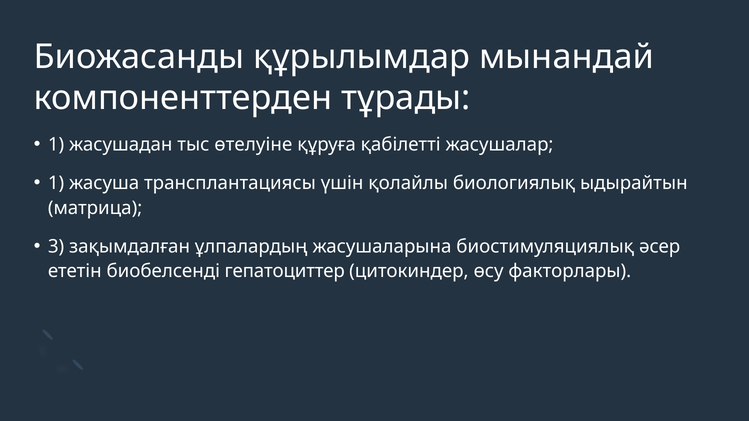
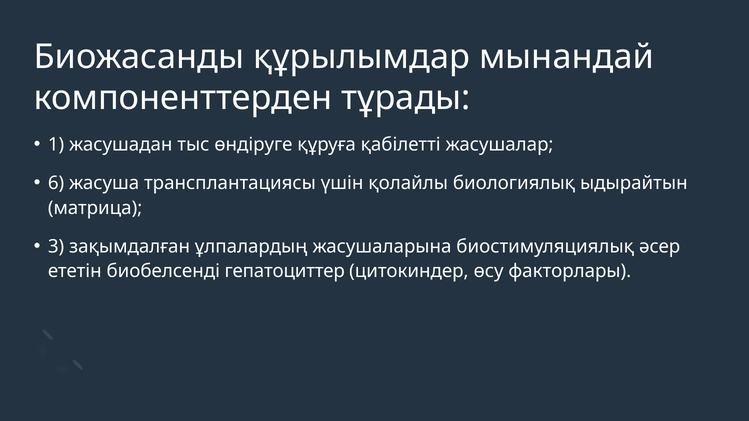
өтелуіне: өтелуіне -> өндіруге
1 at (56, 183): 1 -> 6
